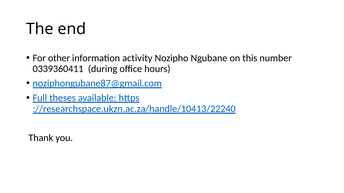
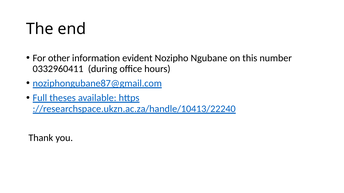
activity: activity -> evident
0339360411: 0339360411 -> 0332960411
